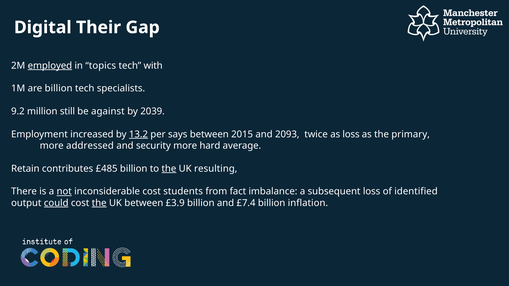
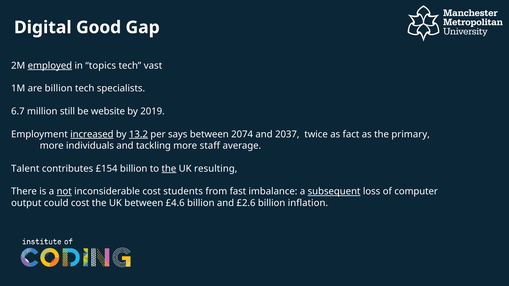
Their: Their -> Good
with: with -> vast
9.2: 9.2 -> 6.7
against: against -> website
2039: 2039 -> 2019
increased underline: none -> present
2015: 2015 -> 2074
2093: 2093 -> 2037
as loss: loss -> fact
addressed: addressed -> individuals
security: security -> tackling
hard: hard -> staff
Retain: Retain -> Talent
£485: £485 -> £154
fact: fact -> fast
subsequent underline: none -> present
identified: identified -> computer
could underline: present -> none
the at (99, 203) underline: present -> none
£3.9: £3.9 -> £4.6
£7.4: £7.4 -> £2.6
